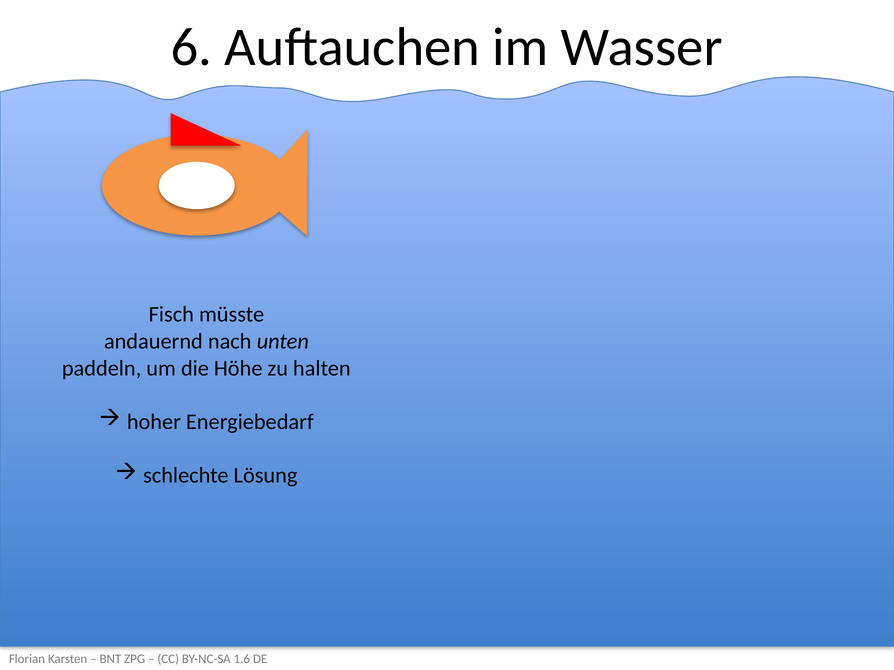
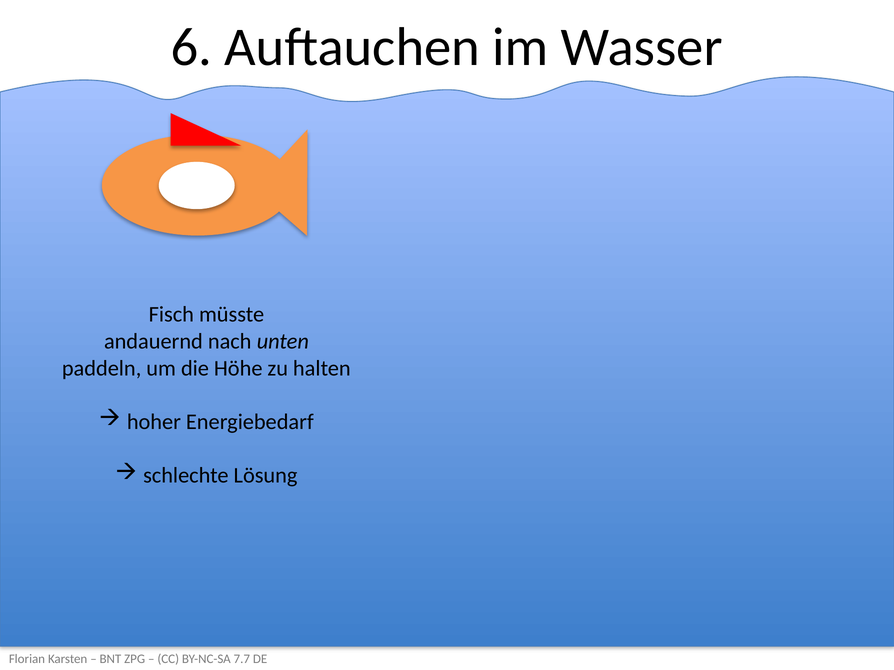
1.6: 1.6 -> 7.7
